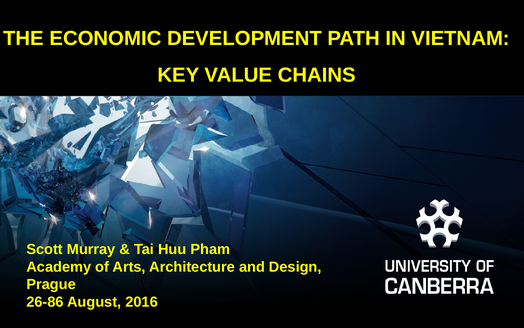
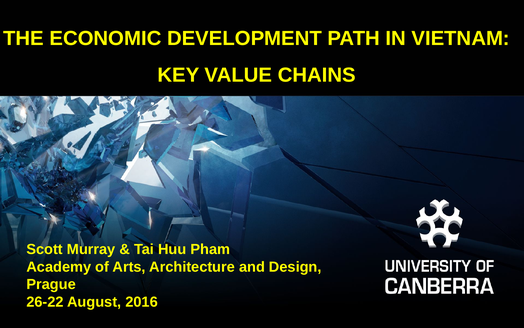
26-86: 26-86 -> 26-22
